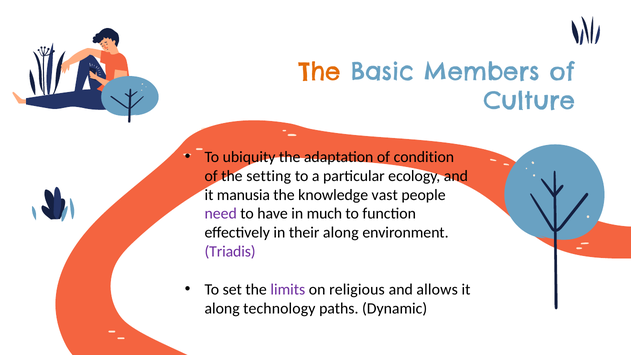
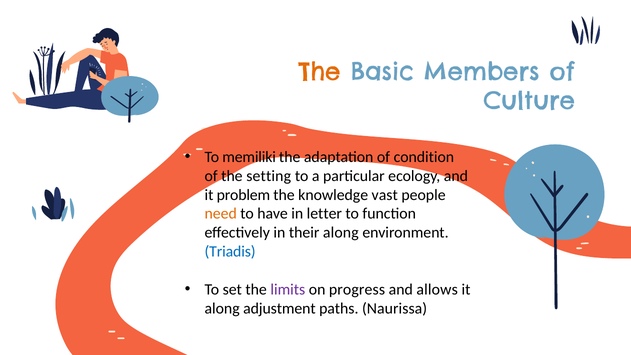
ubiquity: ubiquity -> memiliki
manusia: manusia -> problem
need colour: purple -> orange
much: much -> letter
Triadis colour: purple -> blue
religious: religious -> progress
technology: technology -> adjustment
Dynamic: Dynamic -> Naurissa
